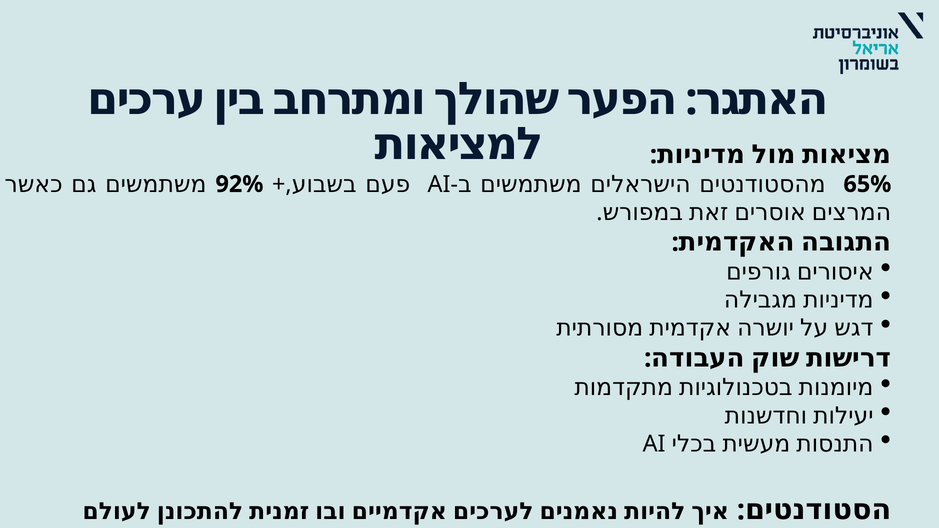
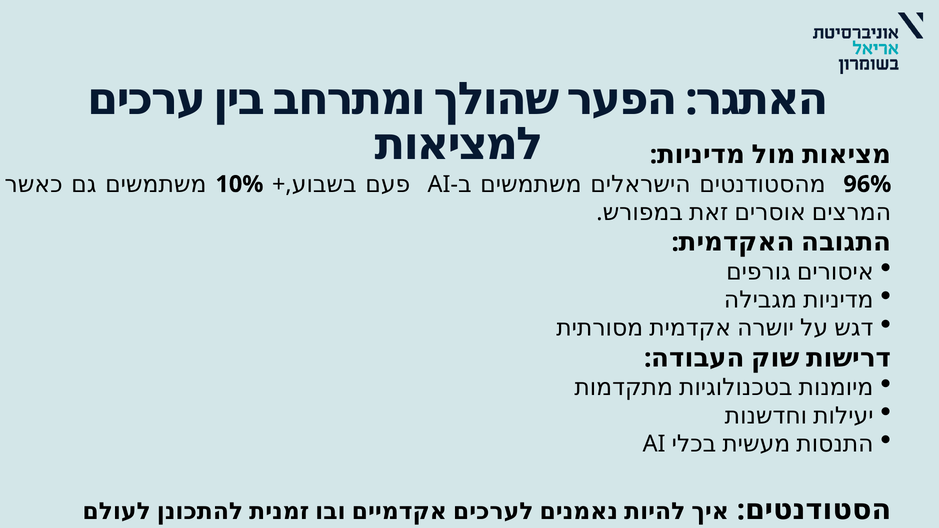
92%: 92% -> 10%
65%: 65% -> 96%
